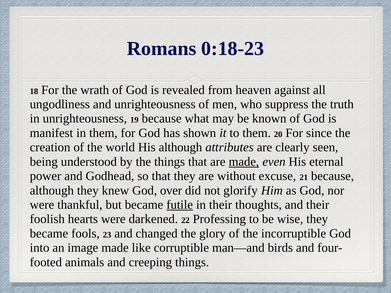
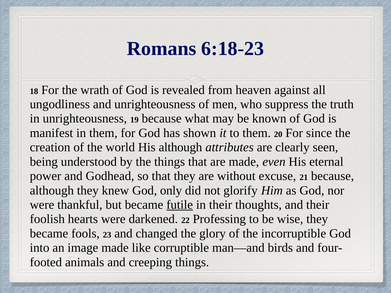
0:18-23: 0:18-23 -> 6:18-23
made at (244, 162) underline: present -> none
over: over -> only
